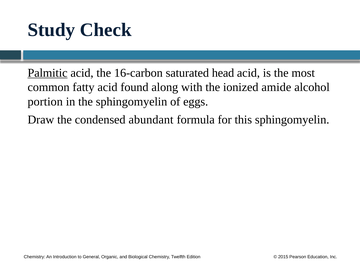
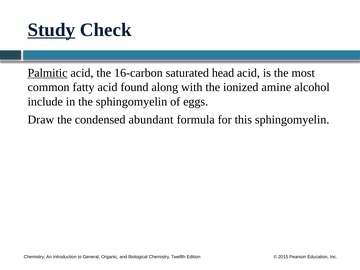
Study underline: none -> present
amide: amide -> amine
portion: portion -> include
